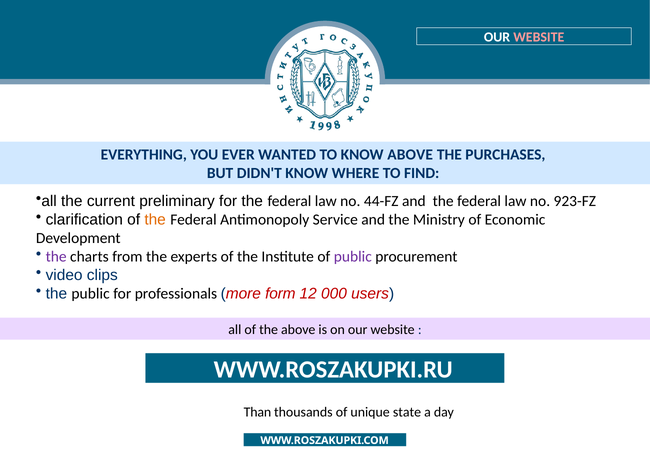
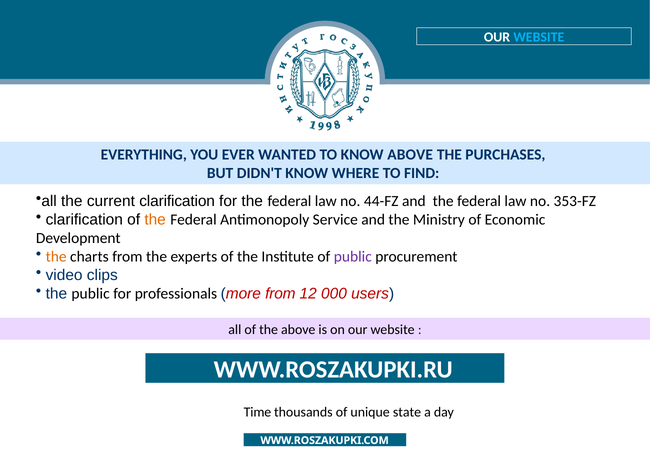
WEBSITE at (539, 37) colour: pink -> light blue
current preliminary: preliminary -> clarification
923-FZ: 923-FZ -> 353-FZ
the at (56, 257) colour: purple -> orange
more form: form -> from
Than: Than -> Time
